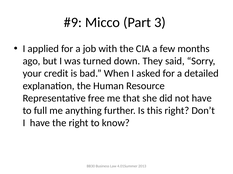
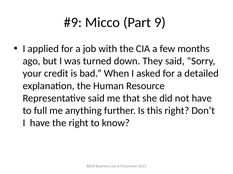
3: 3 -> 9
Representative free: free -> said
